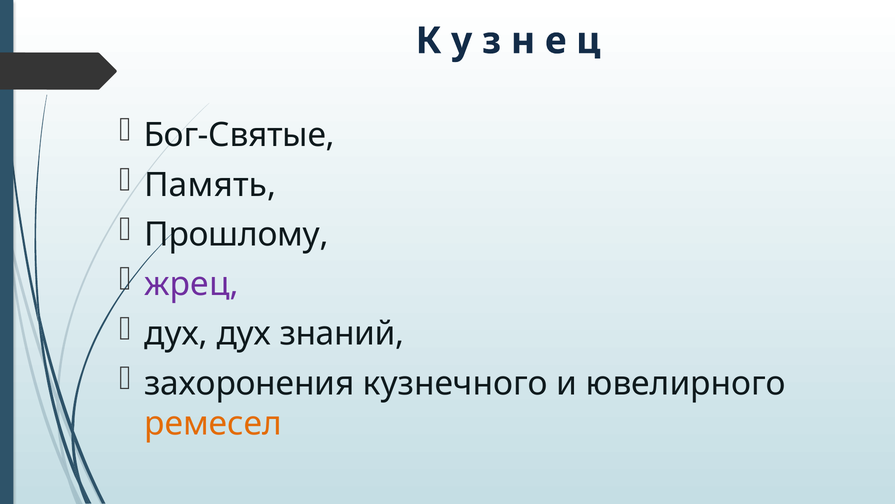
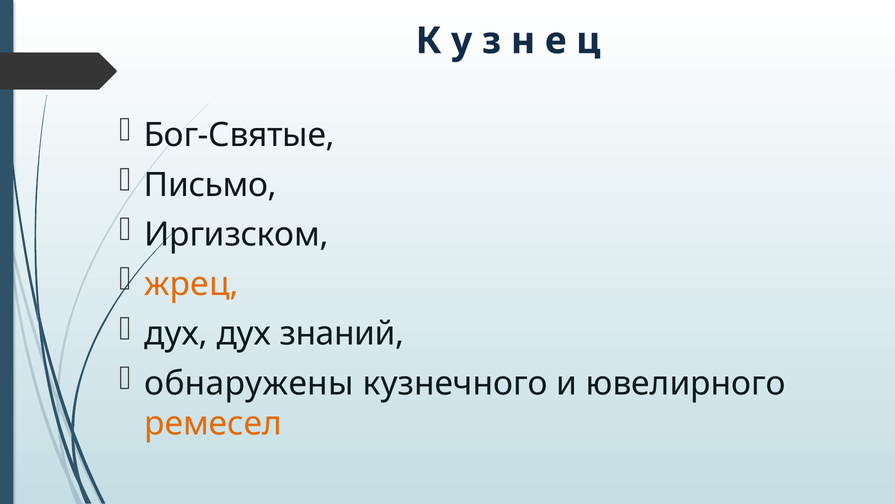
Память: Память -> Письмо
Прошлому: Прошлому -> Иргизском
жрец colour: purple -> orange
захоронения: захоронения -> обнаружены
